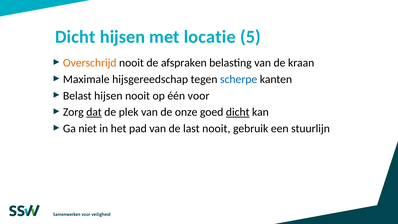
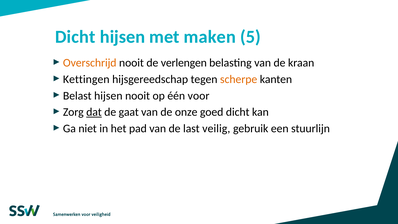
locatie: locatie -> maken
afspraken: afspraken -> verlengen
Maximale: Maximale -> Kettingen
scherpe colour: blue -> orange
plek: plek -> gaat
dicht at (238, 112) underline: present -> none
last nooit: nooit -> veilig
